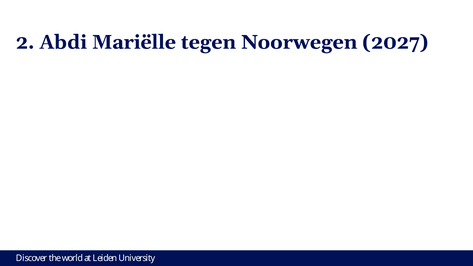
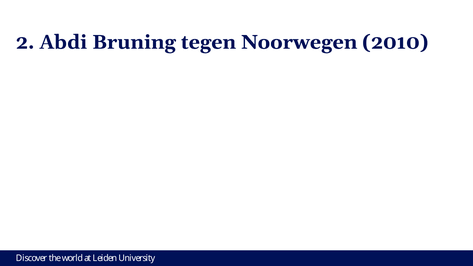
Mariëlle: Mariëlle -> Bruning
2027: 2027 -> 2010
